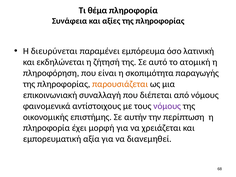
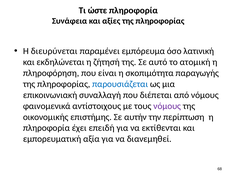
θέμα: θέμα -> ώστε
παρουσιάζεται colour: orange -> blue
μορφή: μορφή -> επειδή
χρειάζεται: χρειάζεται -> εκτίθενται
